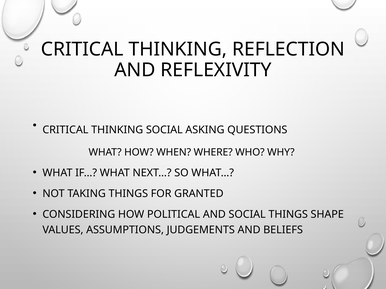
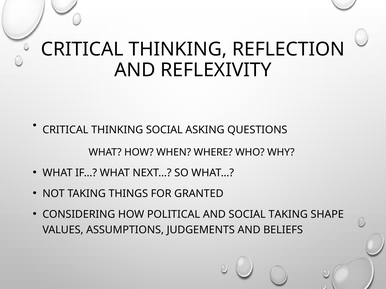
SOCIAL THINGS: THINGS -> TAKING
